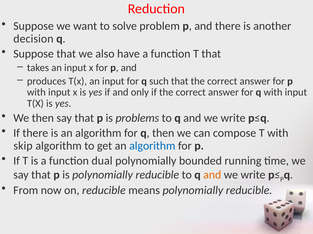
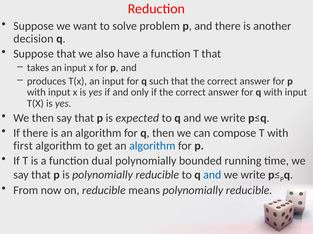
problems: problems -> expected
skip: skip -> first
and at (212, 175) colour: orange -> blue
